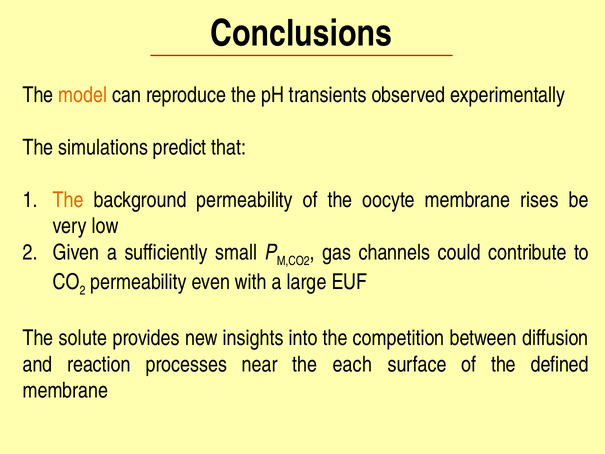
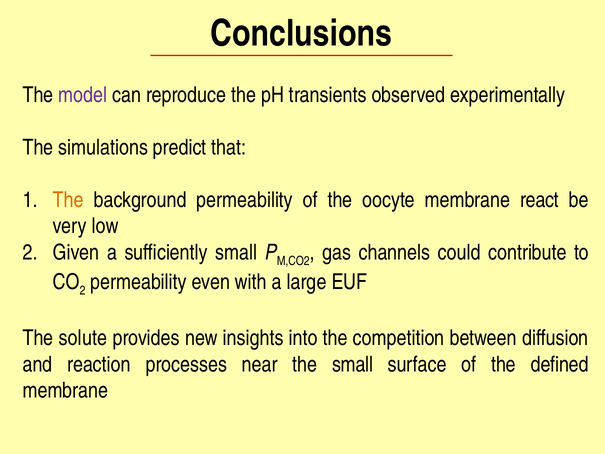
model colour: orange -> purple
rises: rises -> react
the each: each -> small
